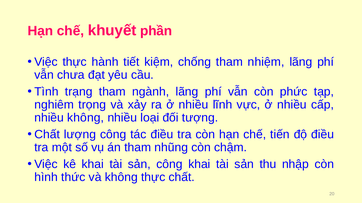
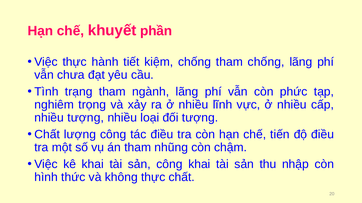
tham nhiệm: nhiệm -> chống
nhiều không: không -> tượng
